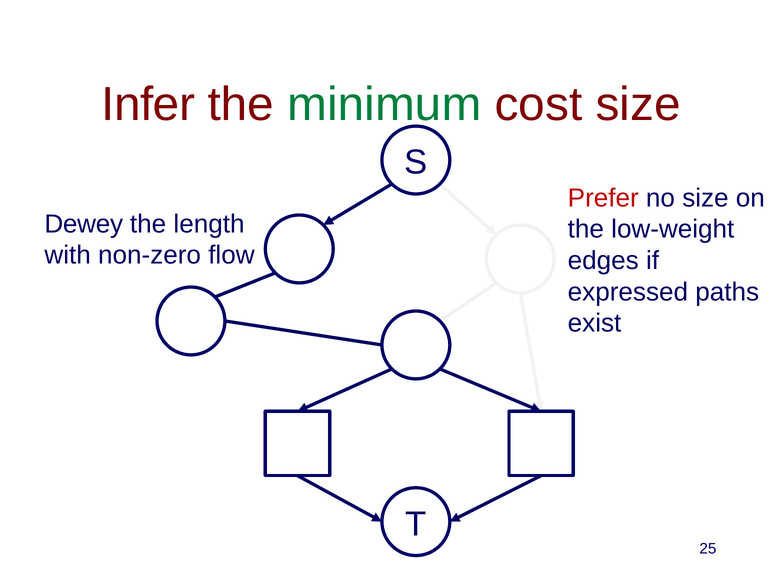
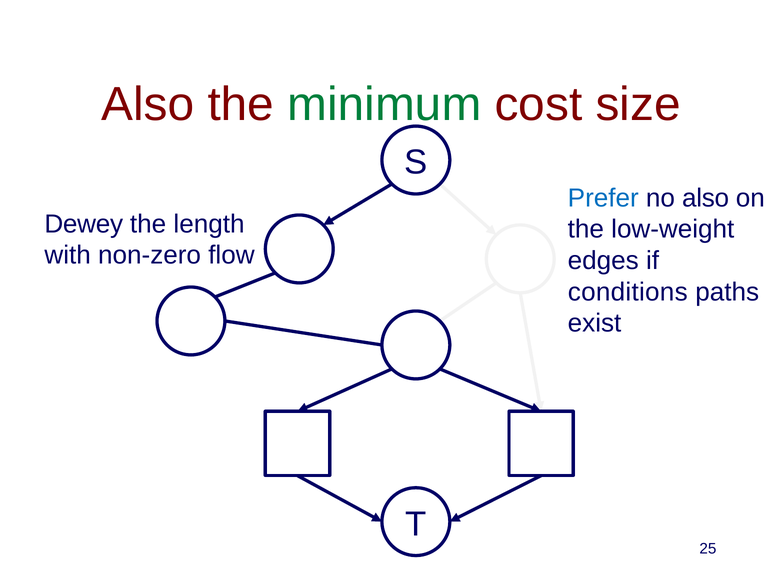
Infer at (148, 104): Infer -> Also
Prefer colour: red -> blue
no size: size -> also
expressed: expressed -> conditions
